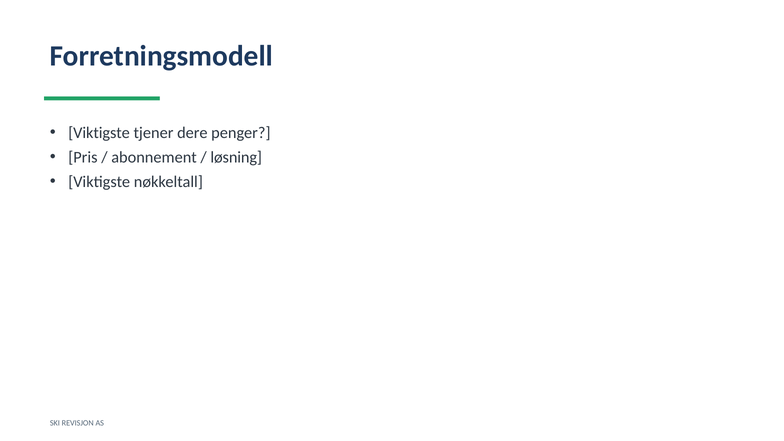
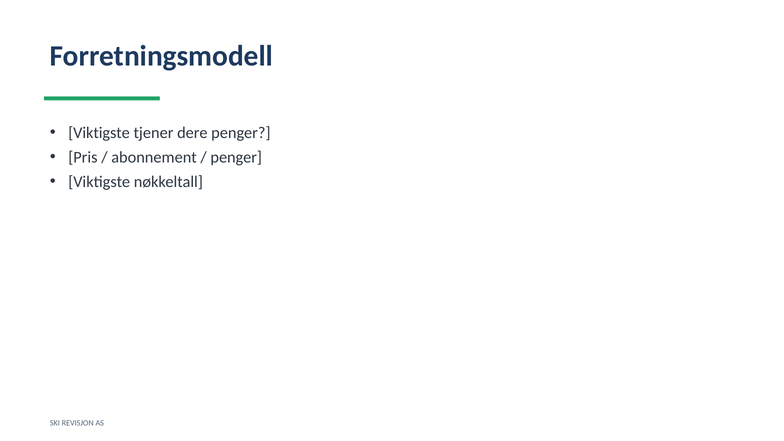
løsning at (236, 157): løsning -> penger
